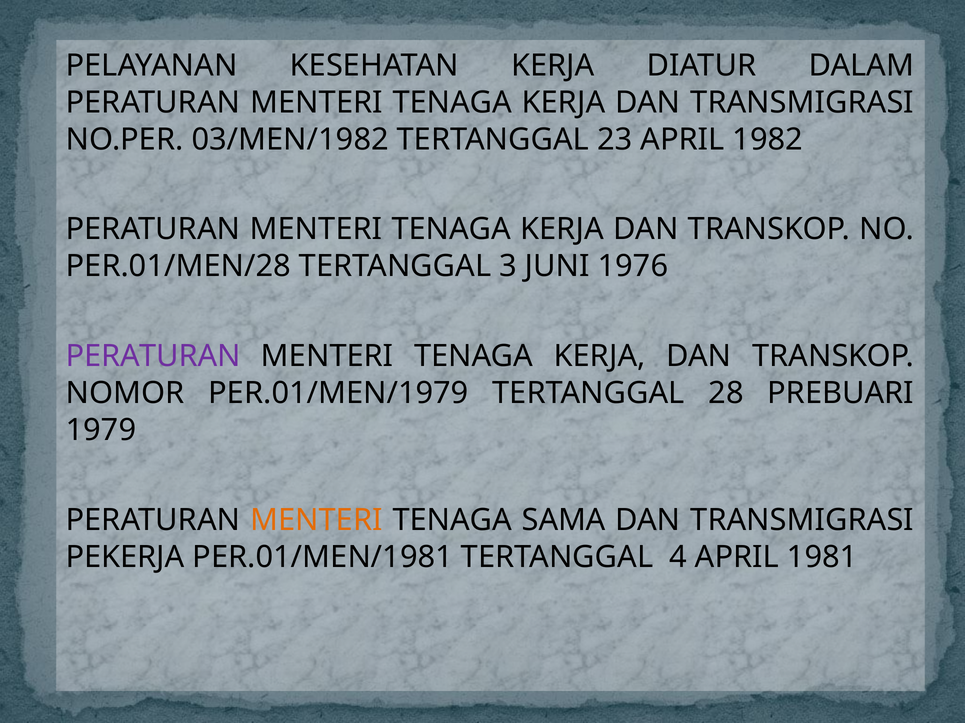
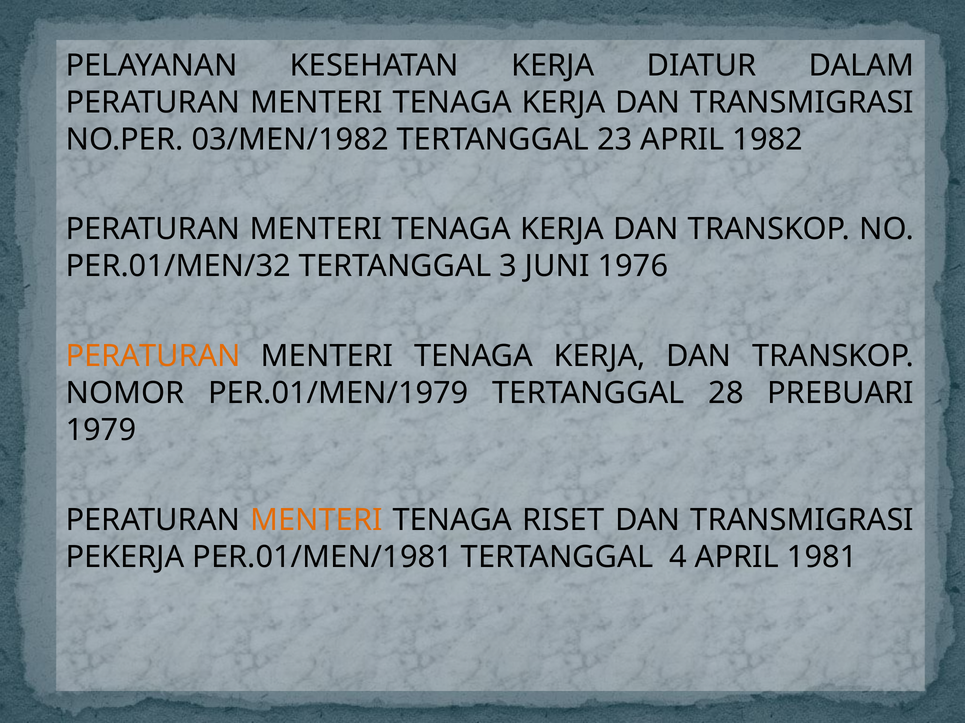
PER.01/MEN/28: PER.01/MEN/28 -> PER.01/MEN/32
PERATURAN at (153, 357) colour: purple -> orange
SAMA: SAMA -> RISET
